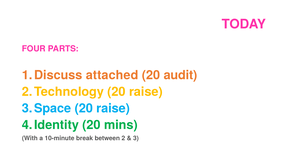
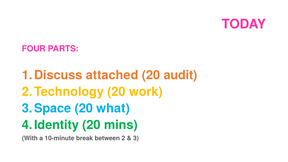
raise at (146, 92): raise -> work
raise at (113, 108): raise -> what
